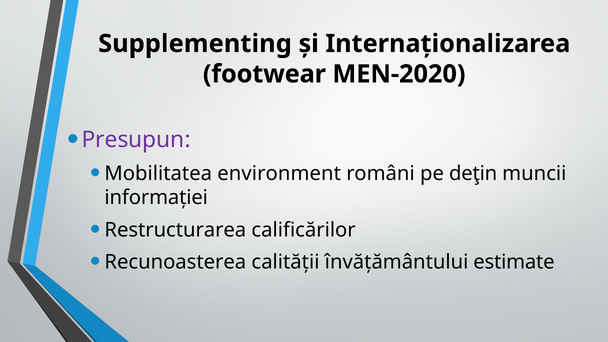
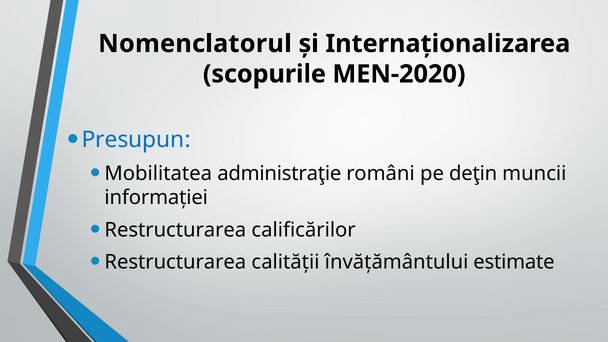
Supplementing: Supplementing -> Nomenclatorul
footwear: footwear -> scopurile
Presupun colour: purple -> blue
environment: environment -> administraţie
Recunoasterea at (175, 262): Recunoasterea -> Restructurarea
